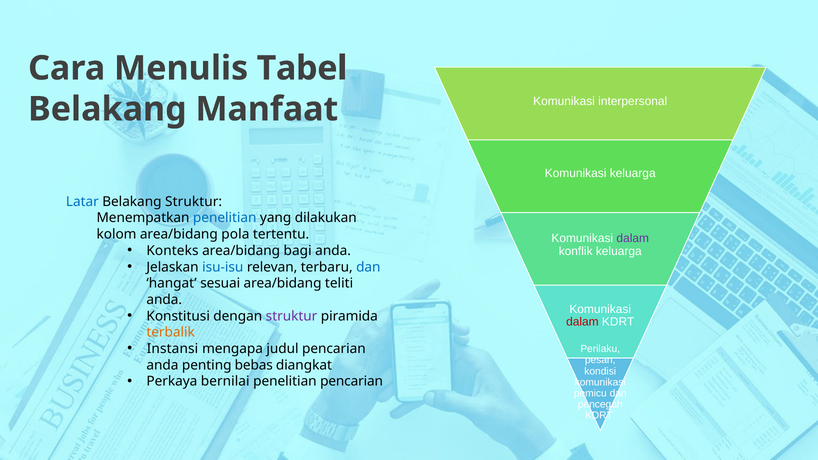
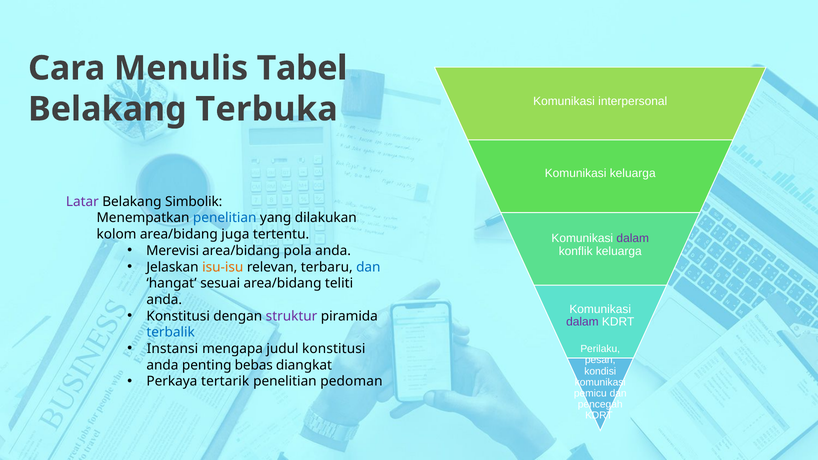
Manfaat: Manfaat -> Terbuka
Latar colour: blue -> purple
Belakang Struktur: Struktur -> Simbolik
pola: pola -> juga
Konteks: Konteks -> Merevisi
bagi: bagi -> pola
isu-isu colour: blue -> orange
dalam at (582, 322) colour: red -> purple
terbalik colour: orange -> blue
judul pencarian: pencarian -> konstitusi
bernilai: bernilai -> tertarik
penelitian pencarian: pencarian -> pedoman
